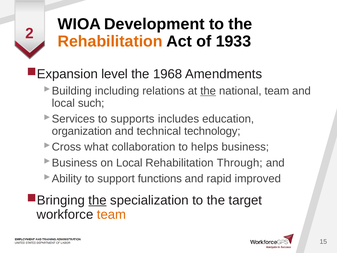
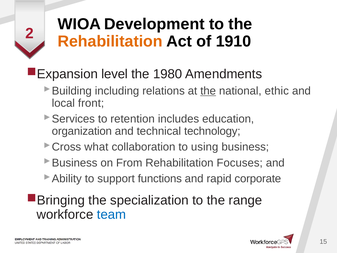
1933: 1933 -> 1910
1968: 1968 -> 1980
national team: team -> ethic
such: such -> front
supports: supports -> retention
helps: helps -> using
on Local: Local -> From
Through: Through -> Focuses
improved: improved -> corporate
the at (98, 200) underline: present -> none
target: target -> range
team at (111, 214) colour: orange -> blue
